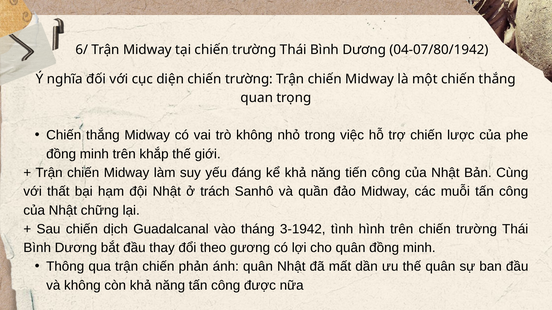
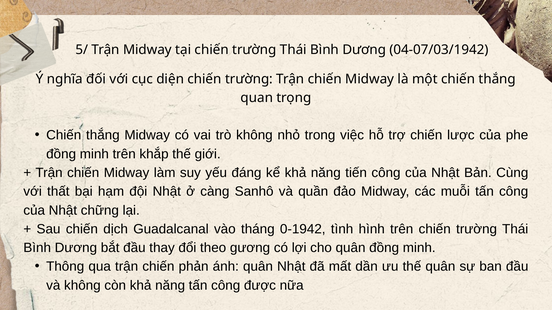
6/: 6/ -> 5/
04-07/80/1942: 04-07/80/1942 -> 04-07/03/1942
trách: trách -> càng
3-1942: 3-1942 -> 0-1942
